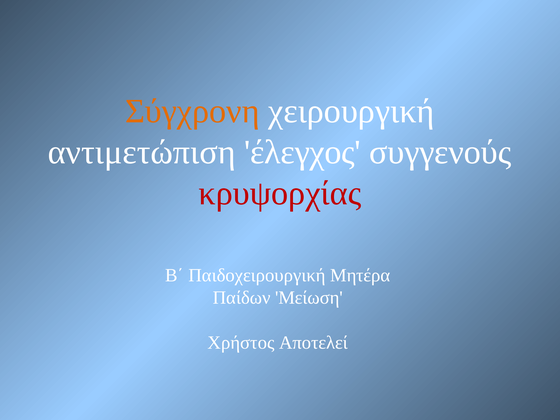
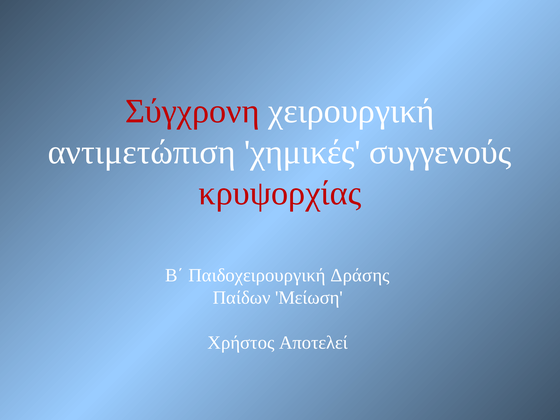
Σύγχρονη colour: orange -> red
έλεγχος: έλεγχος -> χημικές
Μητέρα: Μητέρα -> Δράσης
